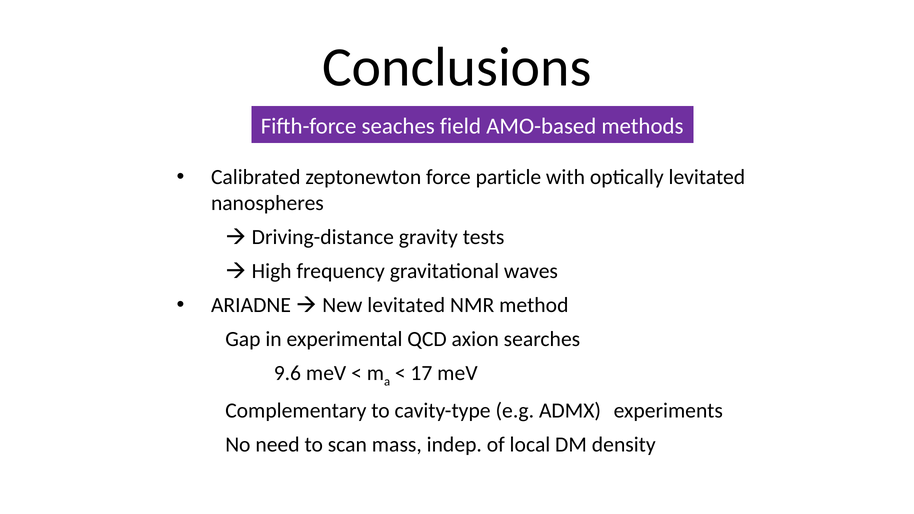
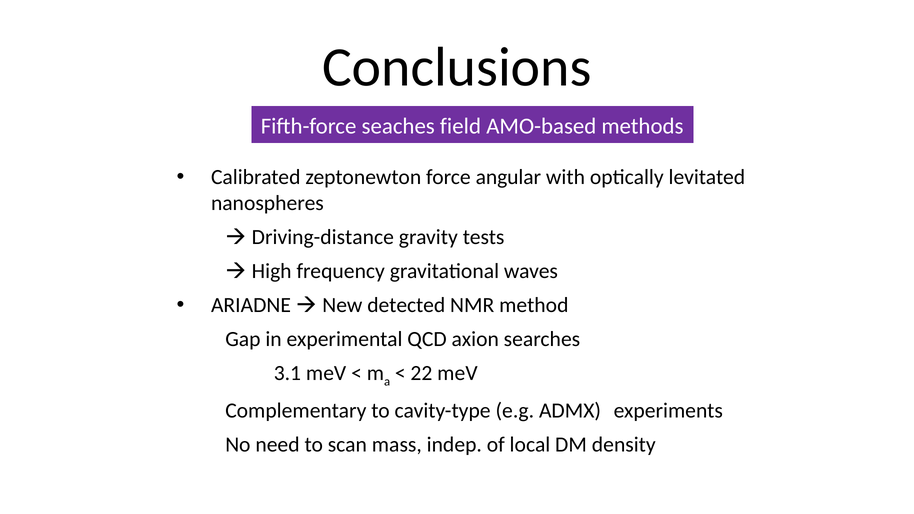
particle: particle -> angular
New levitated: levitated -> detected
9.6: 9.6 -> 3.1
17: 17 -> 22
